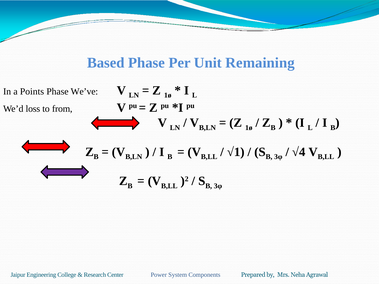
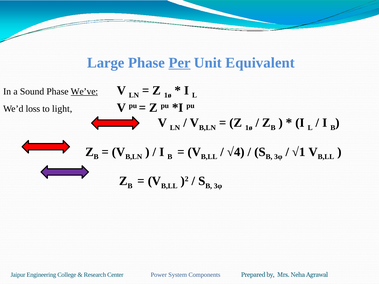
Based: Based -> Large
Per underline: none -> present
Remaining: Remaining -> Equivalent
Points: Points -> Sound
We’ve underline: none -> present
from: from -> light
√1: √1 -> √4
√4: √4 -> √1
